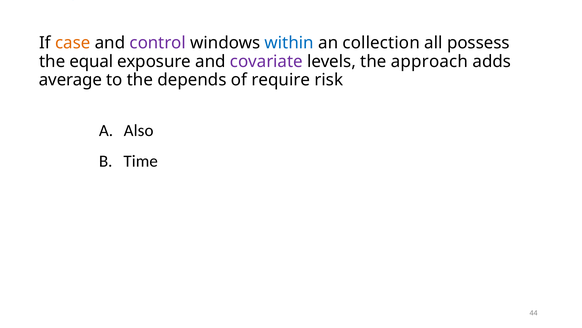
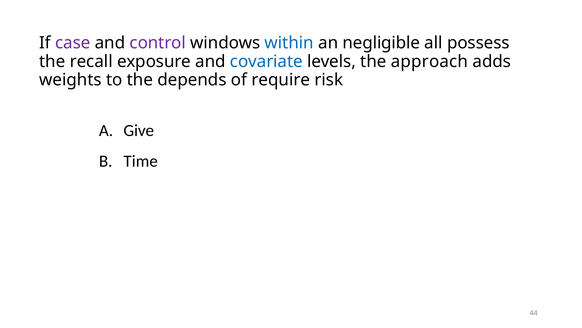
case colour: orange -> purple
collection: collection -> negligible
equal: equal -> recall
covariate colour: purple -> blue
average: average -> weights
Also: Also -> Give
